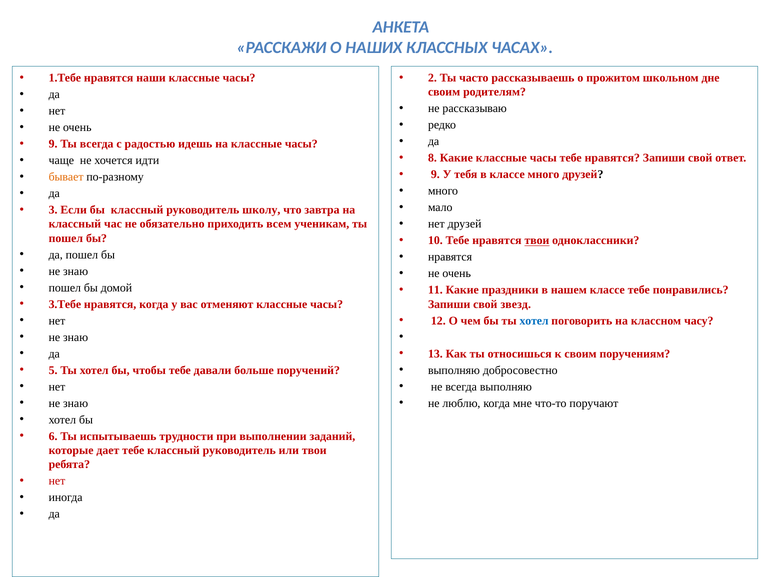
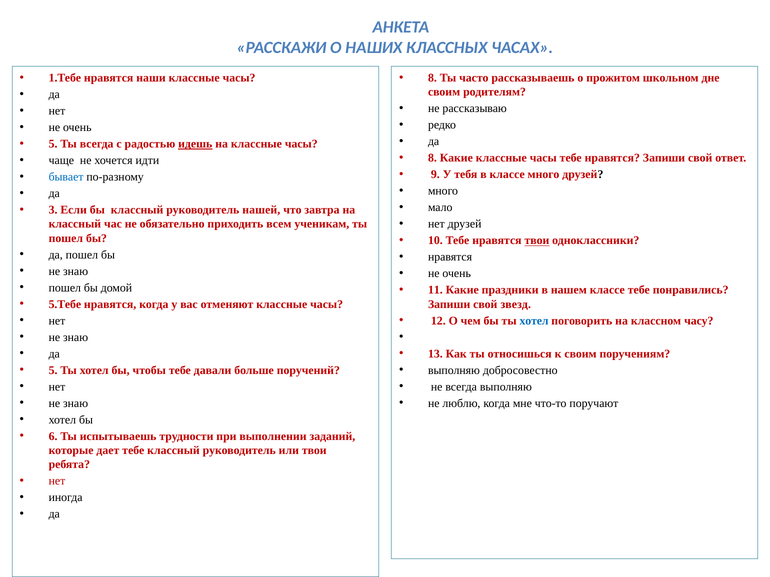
2 at (432, 78): 2 -> 8
9 at (53, 144): 9 -> 5
идешь underline: none -> present
бывает colour: orange -> blue
школу: школу -> нашей
3.Тебе: 3.Тебе -> 5.Тебе
